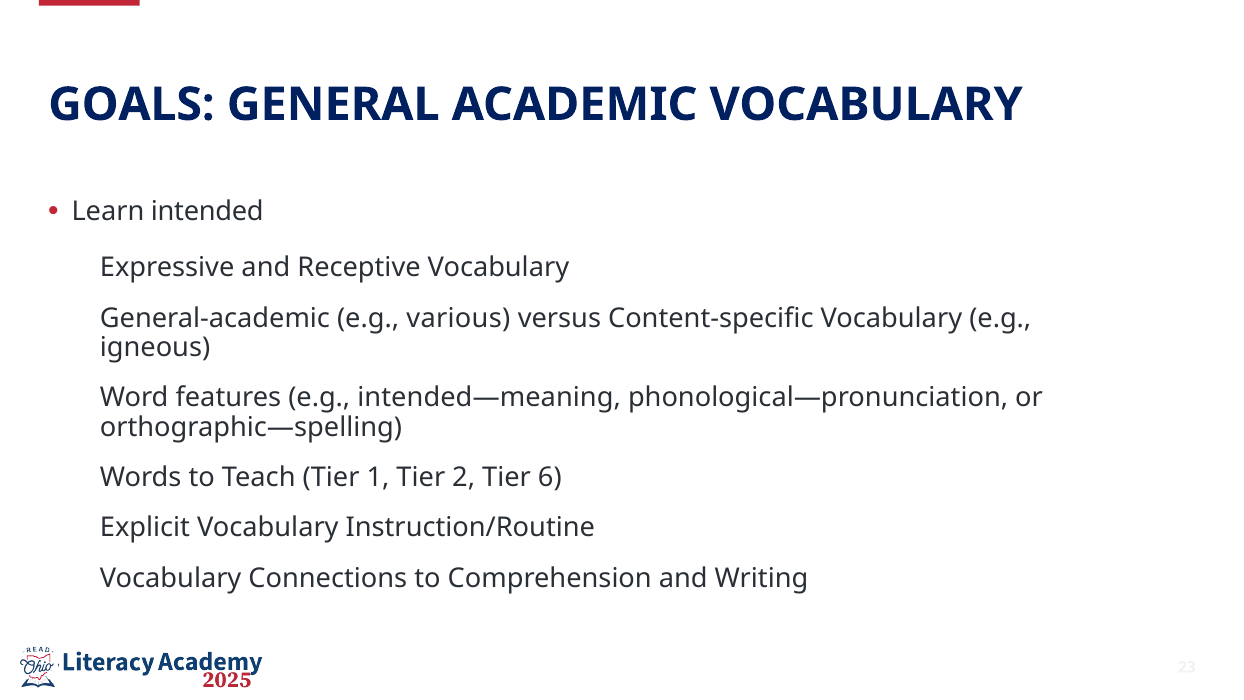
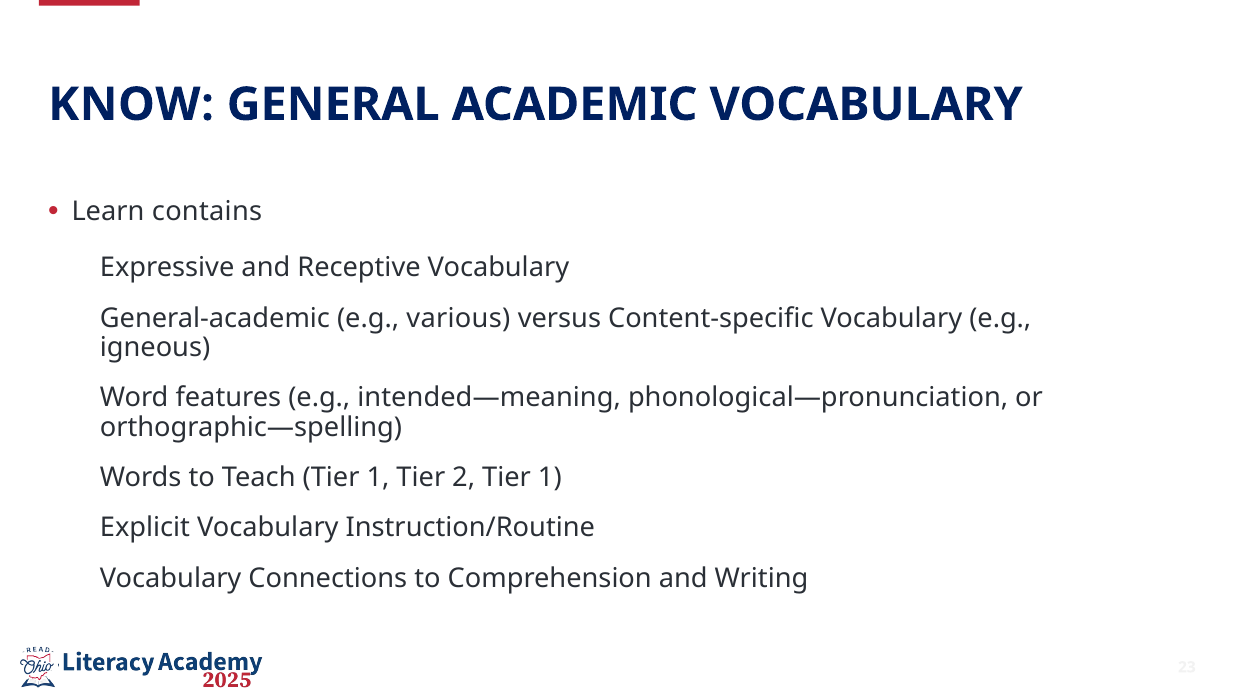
GOALS: GOALS -> KNOW
intended: intended -> contains
2 Tier 6: 6 -> 1
